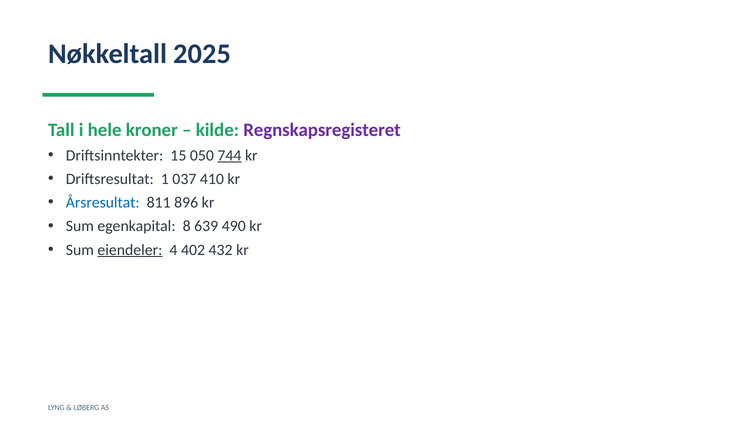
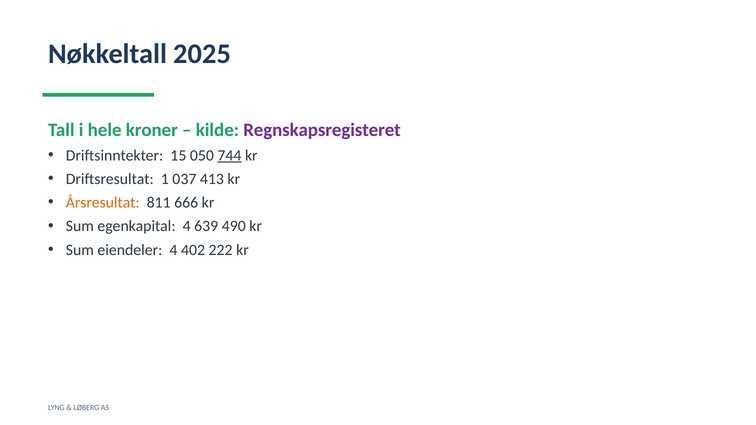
410: 410 -> 413
Årsresultat colour: blue -> orange
896: 896 -> 666
egenkapital 8: 8 -> 4
eiendeler underline: present -> none
432: 432 -> 222
